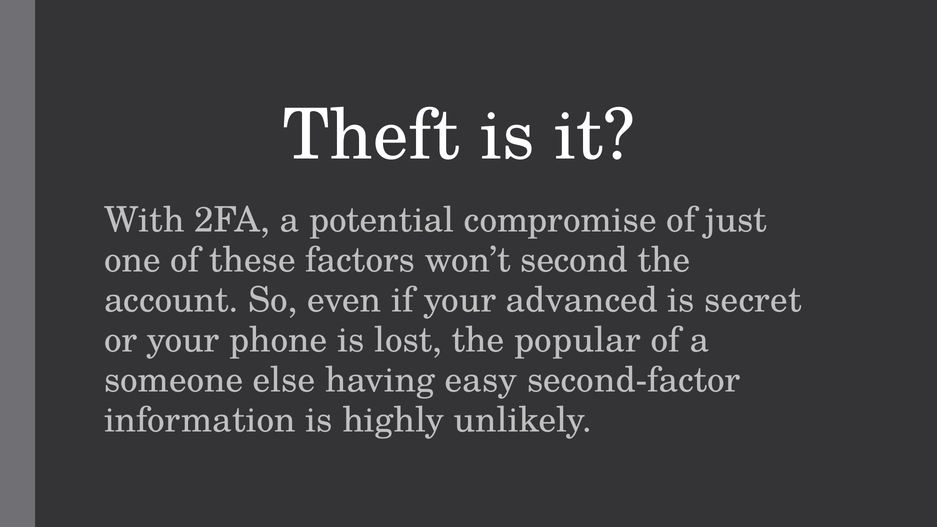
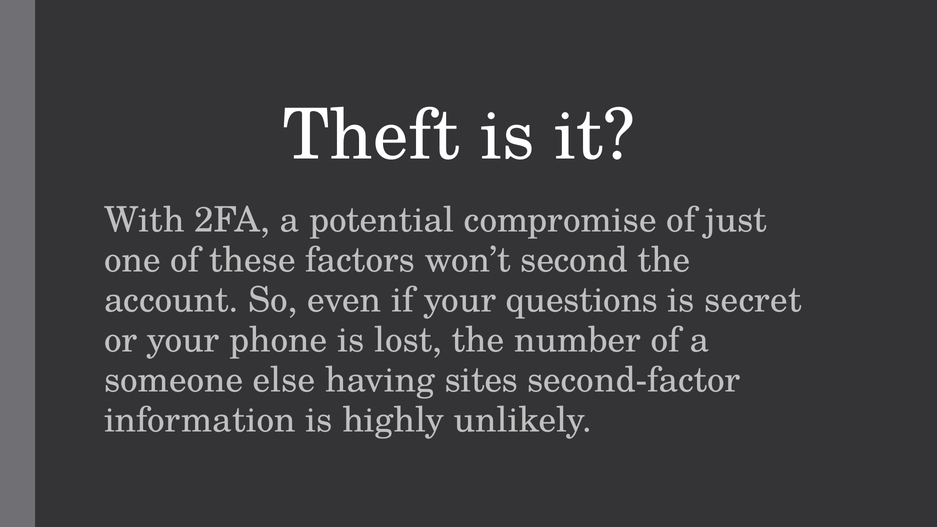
advanced: advanced -> questions
popular: popular -> number
easy: easy -> sites
